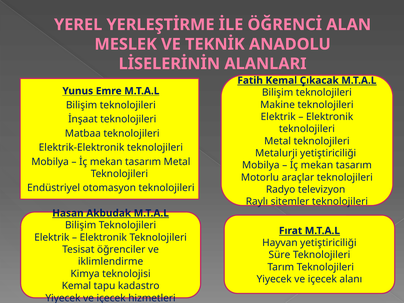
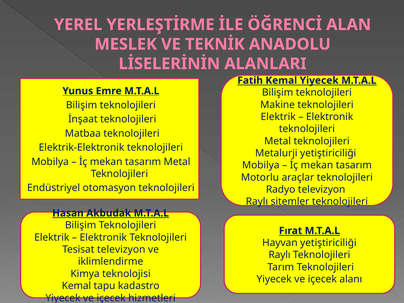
Kemal Çıkacak: Çıkacak -> Yiyecek
Tesisat öğrenciler: öğrenciler -> televizyon
Süre at (279, 255): Süre -> Raylı
